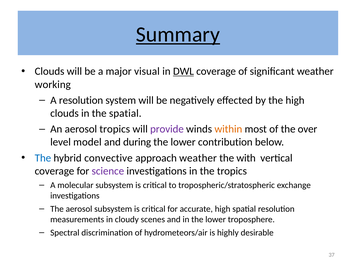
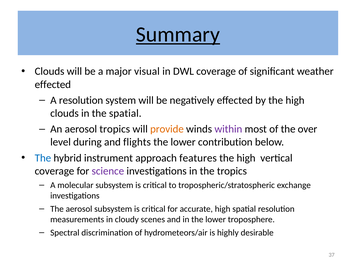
DWL underline: present -> none
working at (53, 84): working -> effected
provide colour: purple -> orange
within colour: orange -> purple
model: model -> during
during: during -> flights
convective: convective -> instrument
approach weather: weather -> features
with at (246, 158): with -> high
